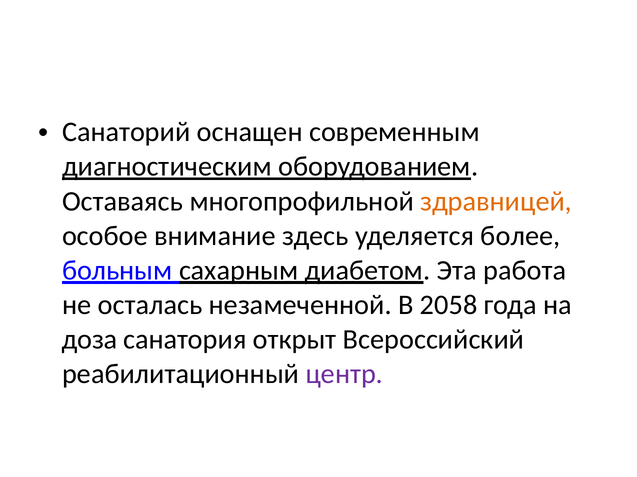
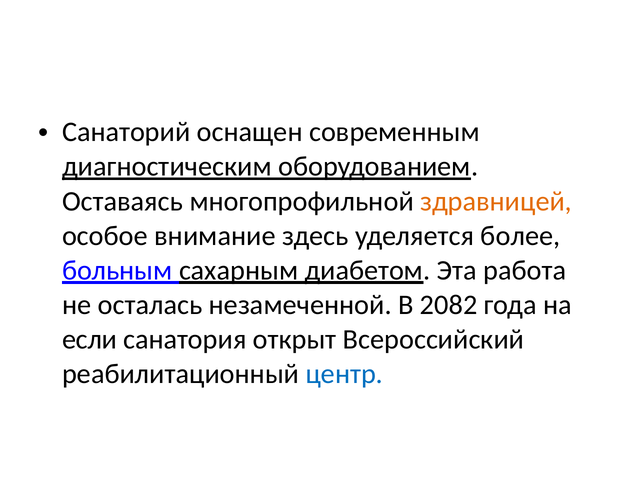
2058: 2058 -> 2082
доза: доза -> если
центр colour: purple -> blue
